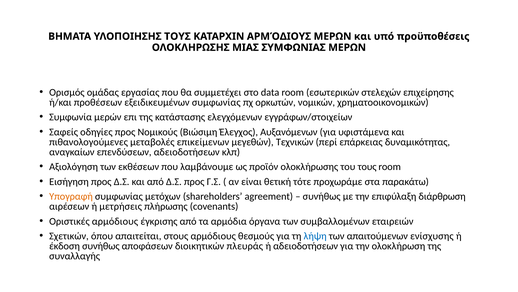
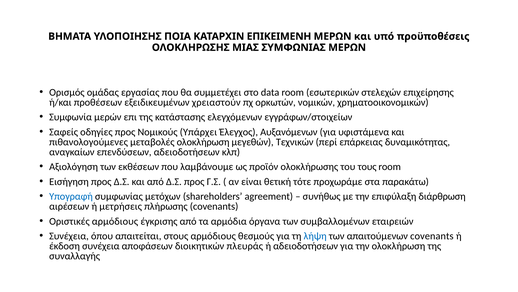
ΥΛΟΠΟΙΗΣΗΣ ΤΟΥΣ: ΤΟΥΣ -> ΠΟΙΑ
ΚΑΤΑΡΧΙΝ ΑΡΜΌΔΙΟΥΣ: ΑΡΜΌΔΙΟΥΣ -> ΕΠΙΚΕΙΜΕΝΗ
εξειδικευμένων συμφωνίας: συμφωνίας -> χρειαστούν
Βιώσιμη: Βιώσιμη -> Υπάρχει
μεταβολές επικείμενων: επικείμενων -> ολοκλήρωση
Υπογραφή colour: orange -> blue
Σχετικών at (69, 236): Σχετικών -> Συνέχεια
απαιτούμενων ενίσχυσης: ενίσχυσης -> covenants
έκδοση συνήθως: συνήθως -> συνέχεια
